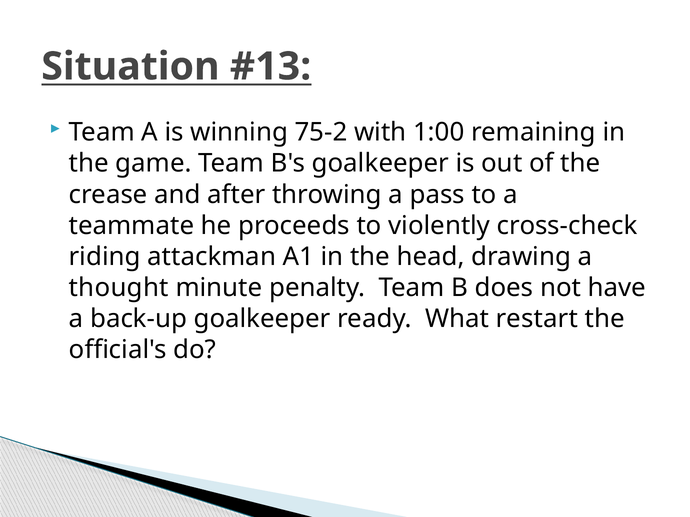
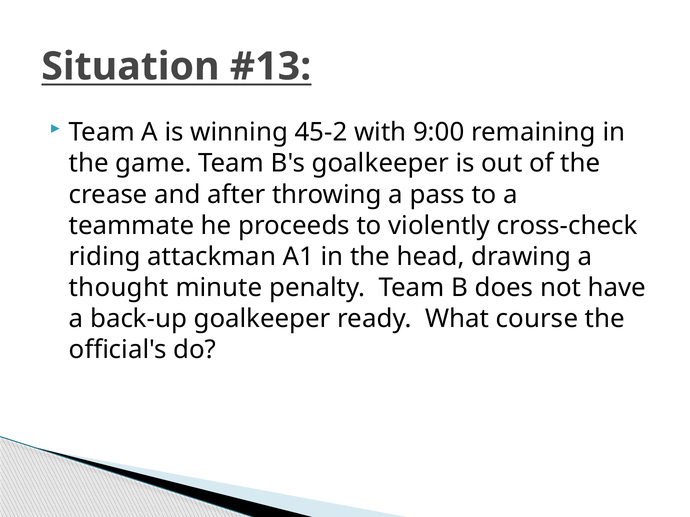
75-2: 75-2 -> 45-2
1:00: 1:00 -> 9:00
restart: restart -> course
